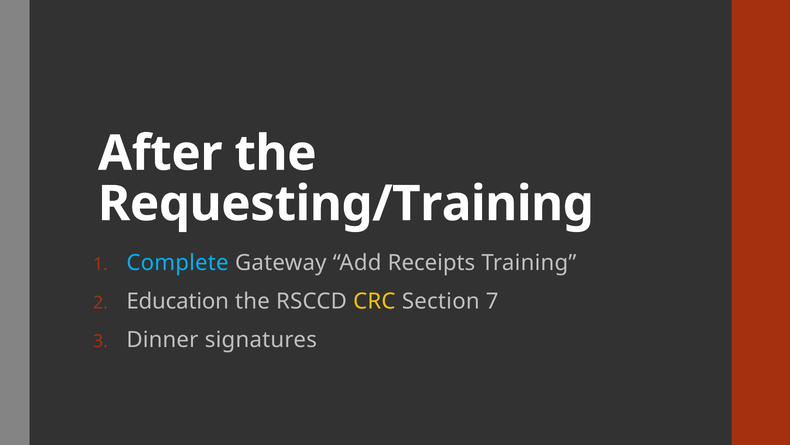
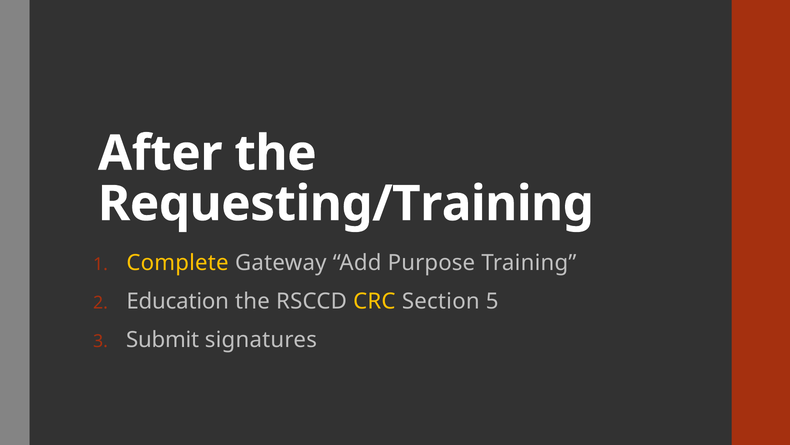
Complete colour: light blue -> yellow
Receipts: Receipts -> Purpose
7: 7 -> 5
Dinner: Dinner -> Submit
